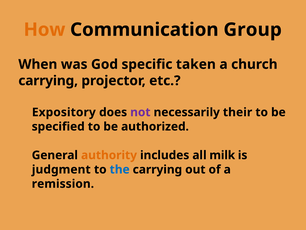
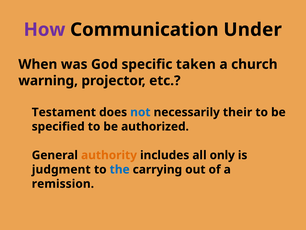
How colour: orange -> purple
Group: Group -> Under
carrying at (48, 81): carrying -> warning
Expository: Expository -> Testament
not colour: purple -> blue
milk: milk -> only
